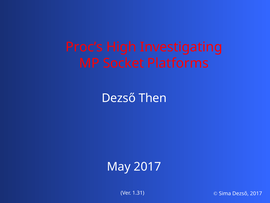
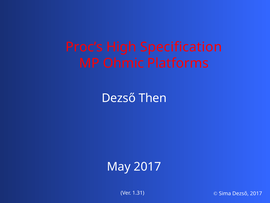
Investigating: Investigating -> Specification
Socket: Socket -> Ohmic
